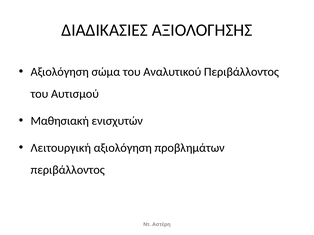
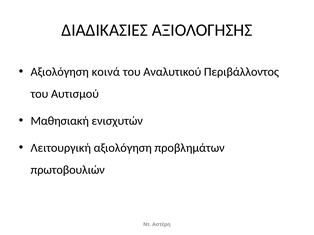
σώμα: σώμα -> κοινά
περιβάλλοντος at (68, 170): περιβάλλοντος -> πρωτοβουλιών
